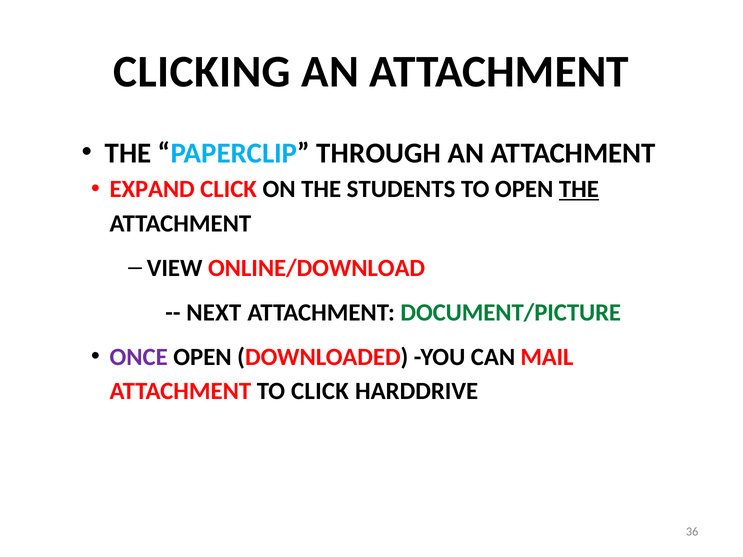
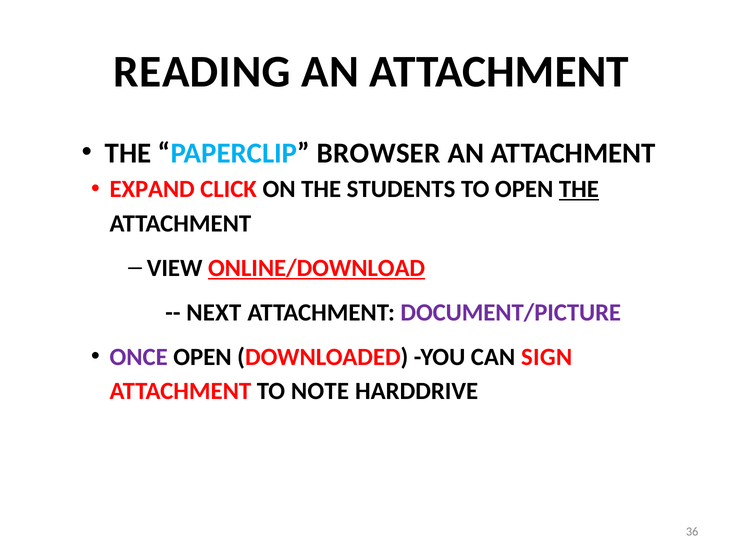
CLICKING: CLICKING -> READING
THROUGH: THROUGH -> BROWSER
ONLINE/DOWNLOAD underline: none -> present
DOCUMENT/PICTURE colour: green -> purple
MAIL: MAIL -> SIGN
TO CLICK: CLICK -> NOTE
